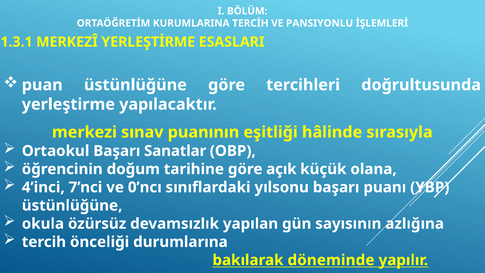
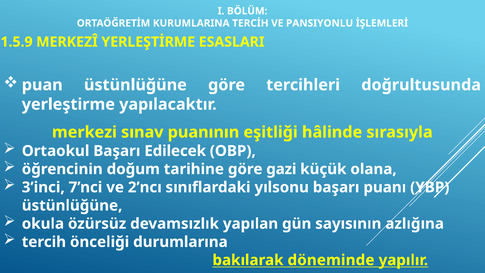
1.3.1: 1.3.1 -> 1.5.9
Sanatlar: Sanatlar -> Edilecek
açık: açık -> gazi
4’inci: 4’inci -> 3’inci
0’ncı: 0’ncı -> 2’ncı
